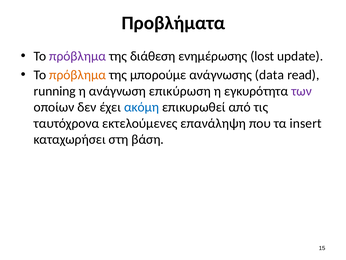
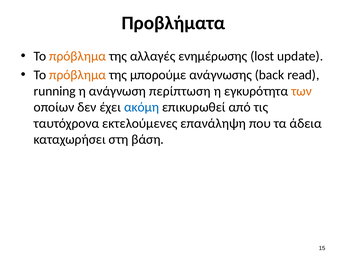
πρόβλημα at (78, 56) colour: purple -> orange
διάθεση: διάθεση -> αλλαγές
data: data -> back
επικύρωση: επικύρωση -> περίπτωση
των colour: purple -> orange
insert: insert -> άδεια
